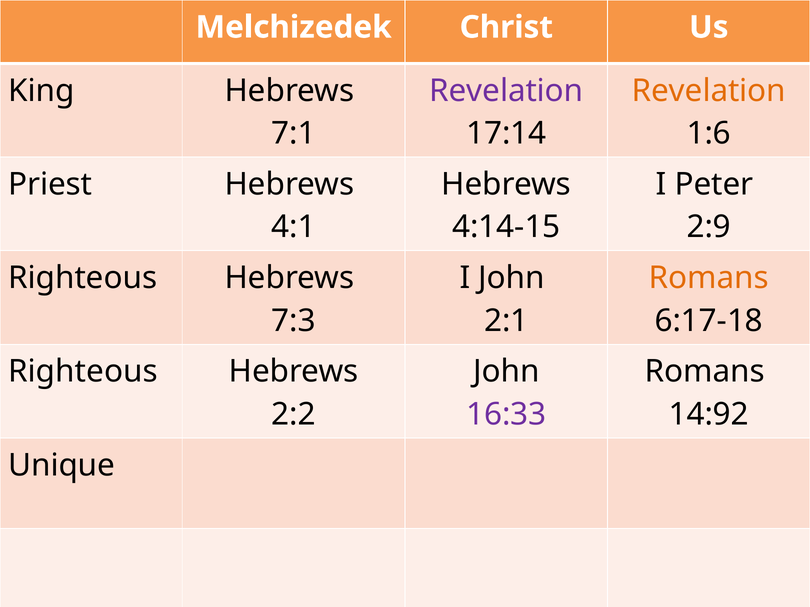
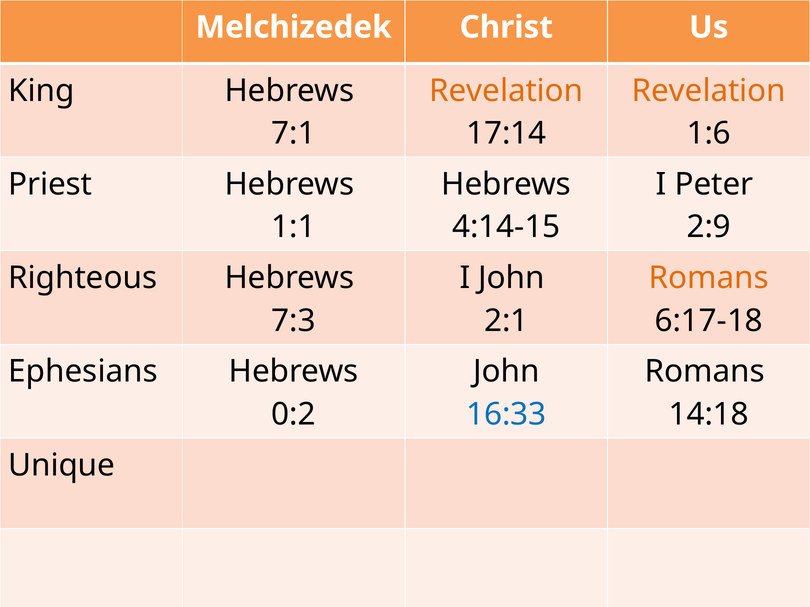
Revelation at (506, 91) colour: purple -> orange
4:1: 4:1 -> 1:1
Righteous at (83, 372): Righteous -> Ephesians
2:2: 2:2 -> 0:2
16:33 colour: purple -> blue
14:92: 14:92 -> 14:18
